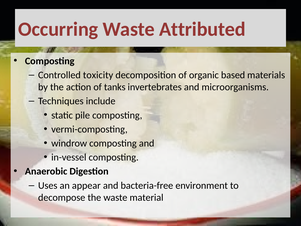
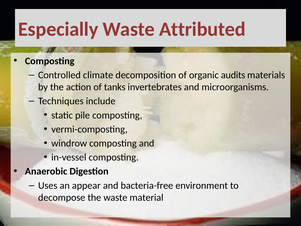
Occurring: Occurring -> Especially
toxicity: toxicity -> climate
based: based -> audits
